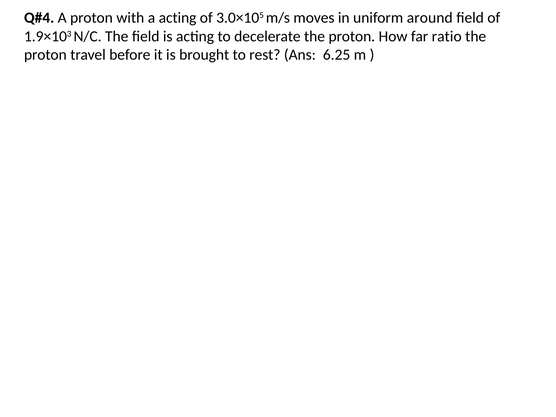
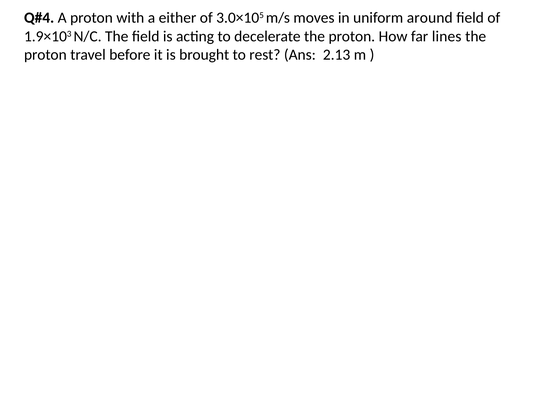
a acting: acting -> either
ratio: ratio -> lines
6.25: 6.25 -> 2.13
